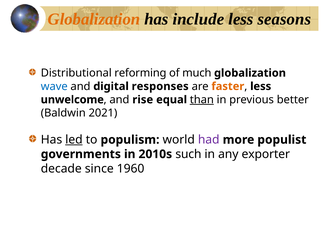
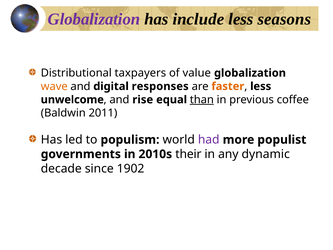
Globalization at (94, 19) colour: orange -> purple
reforming: reforming -> taxpayers
much: much -> value
wave colour: blue -> orange
better: better -> coffee
2021: 2021 -> 2011
led underline: present -> none
such: such -> their
exporter: exporter -> dynamic
1960: 1960 -> 1902
